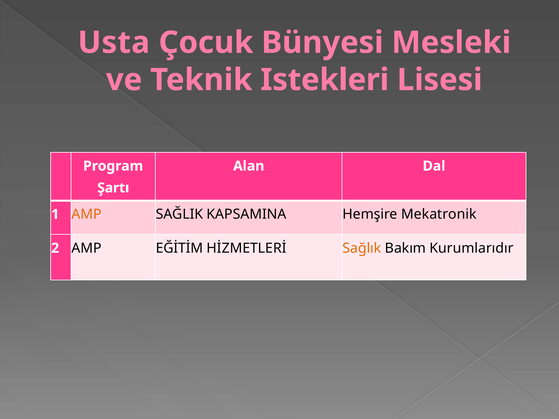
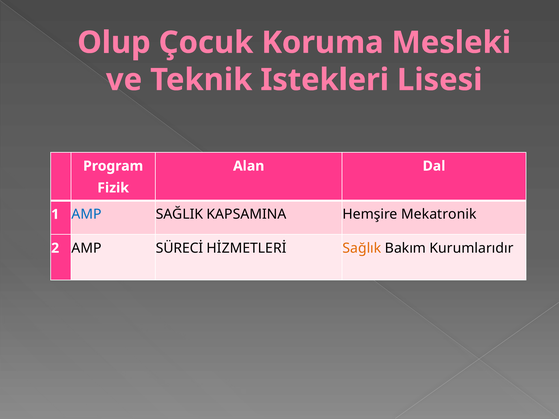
Usta: Usta -> Olup
Bünyesi: Bünyesi -> Koruma
Şartı: Şartı -> Fizik
AMP at (87, 214) colour: orange -> blue
EĞİTİM: EĞİTİM -> SÜRECİ
